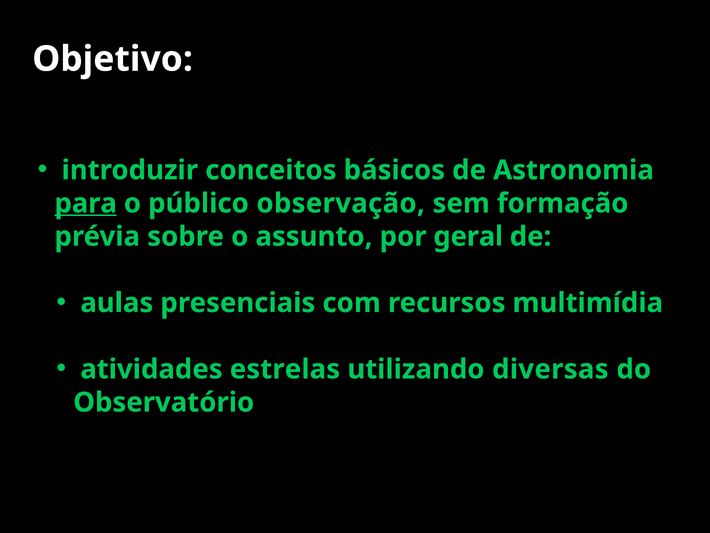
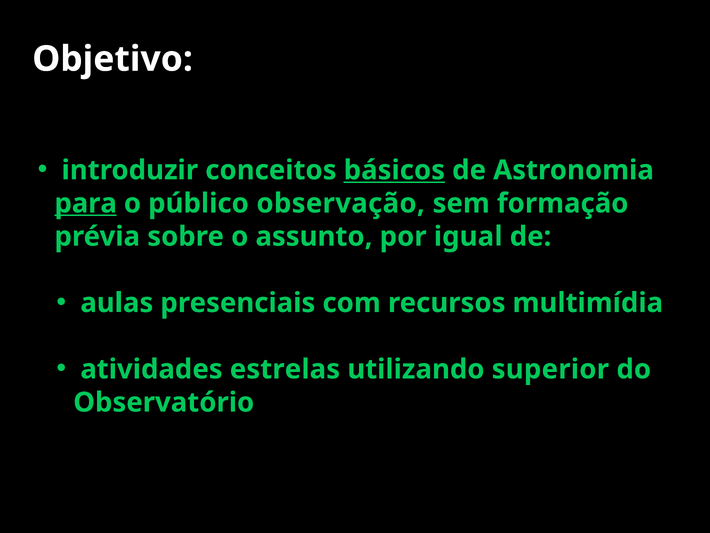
básicos underline: none -> present
geral: geral -> igual
diversas: diversas -> superior
